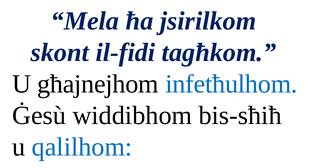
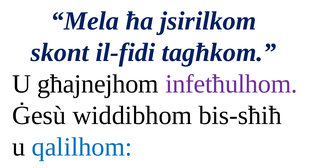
infetħulhom colour: blue -> purple
